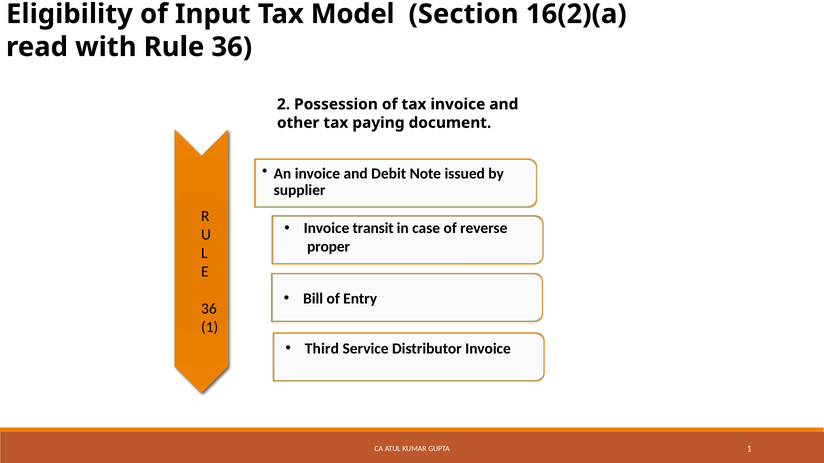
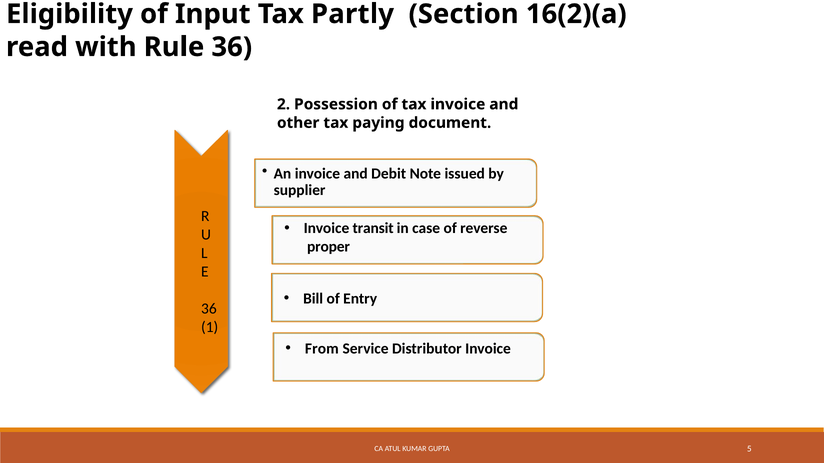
Model: Model -> Partly
Third: Third -> From
GUPTA 1: 1 -> 5
